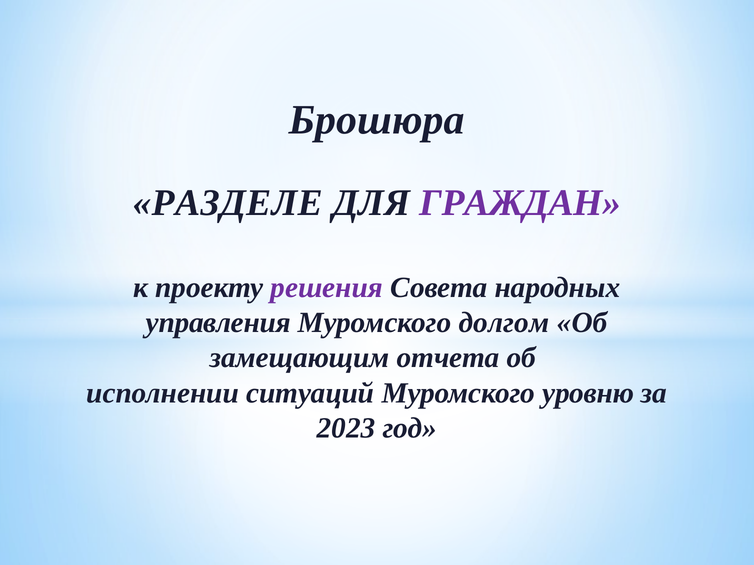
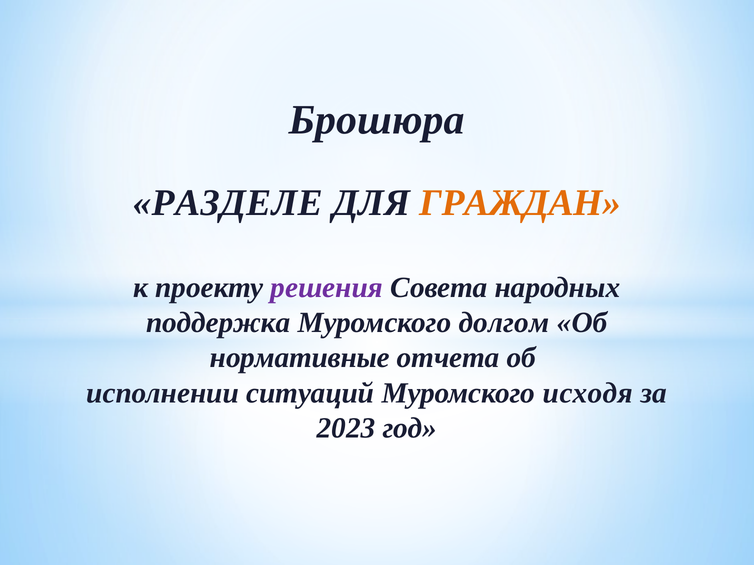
ГРАЖДАН colour: purple -> orange
управления: управления -> поддержка
замещающим: замещающим -> нормативные
уровню: уровню -> исходя
